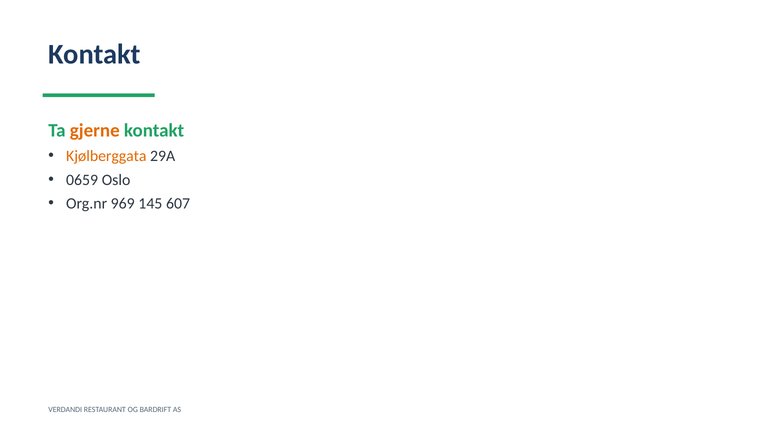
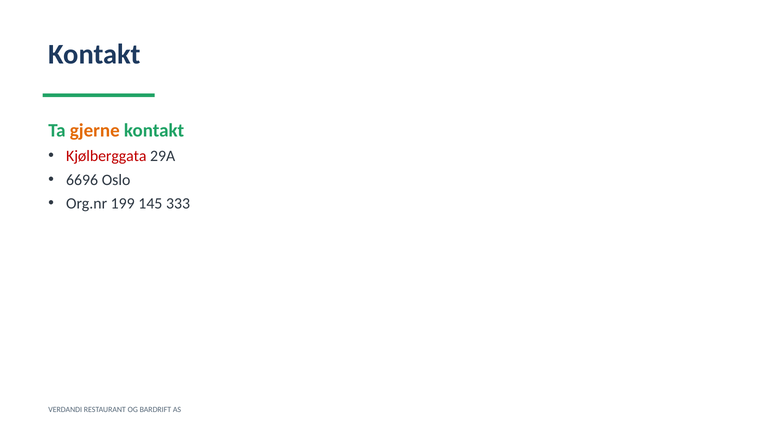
Kjølberggata colour: orange -> red
0659: 0659 -> 6696
969: 969 -> 199
607: 607 -> 333
